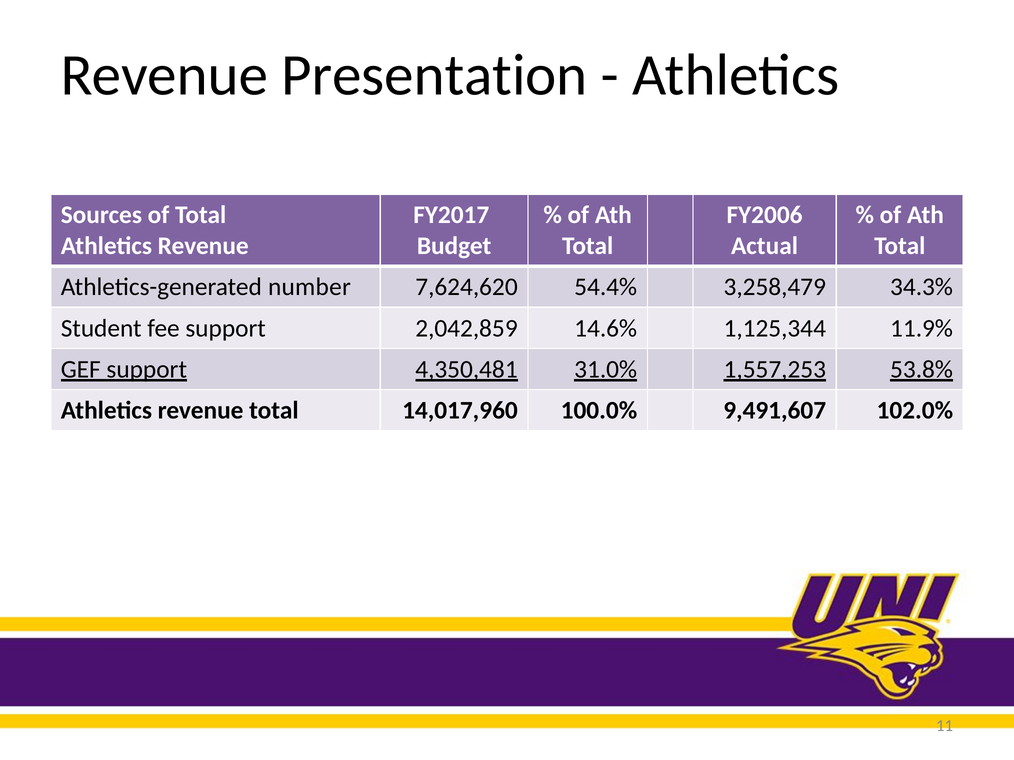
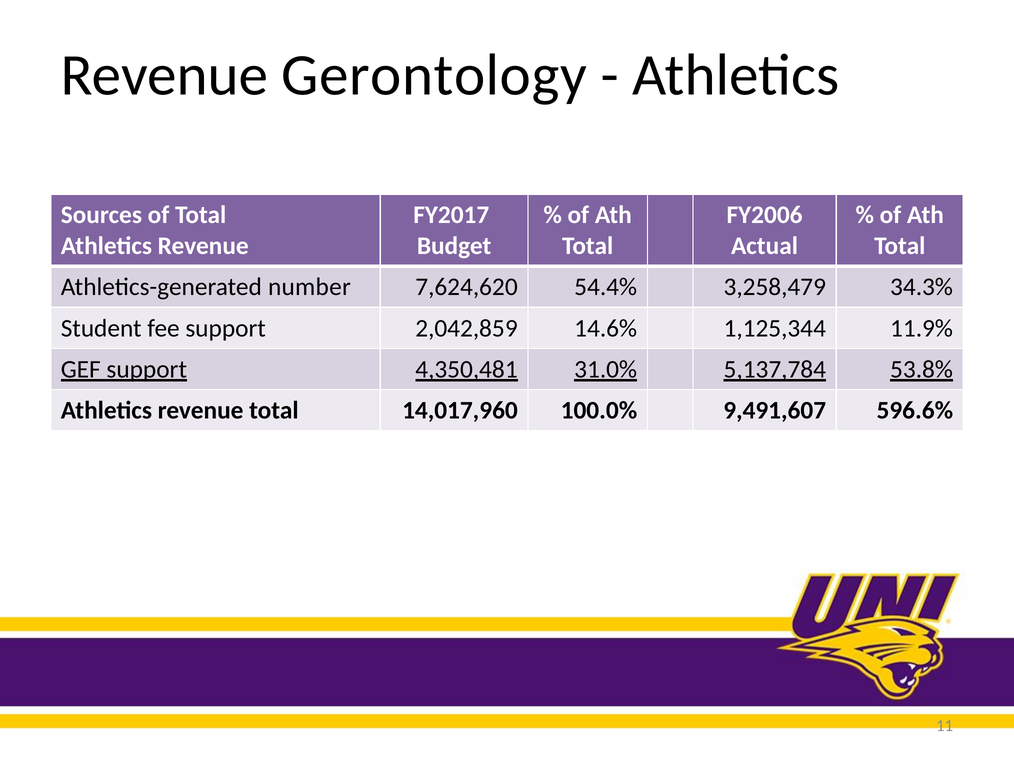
Presentation: Presentation -> Gerontology
1,557,253: 1,557,253 -> 5,137,784
102.0%: 102.0% -> 596.6%
